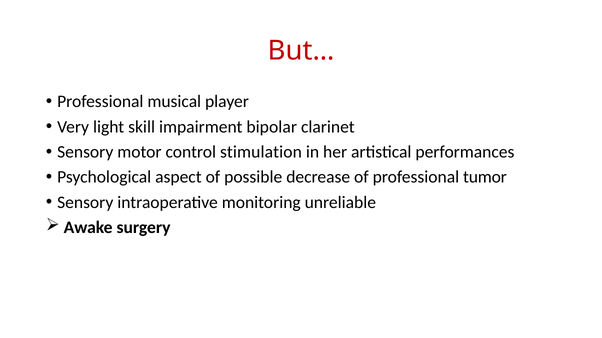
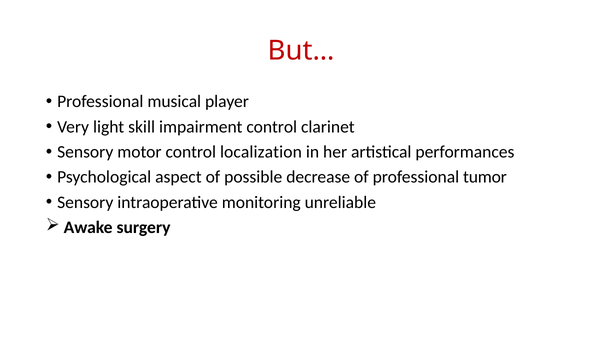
impairment bipolar: bipolar -> control
stimulation: stimulation -> localization
